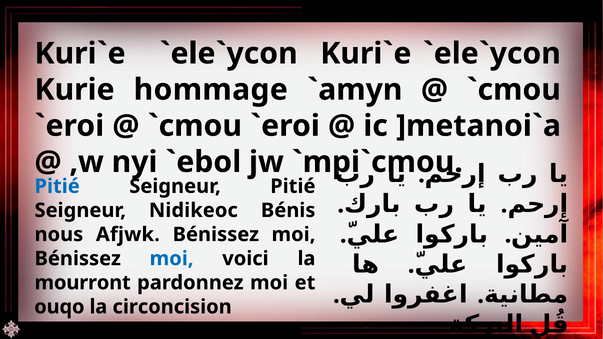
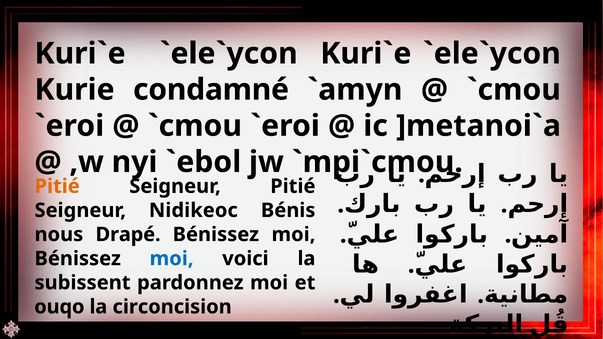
hommage: hommage -> condamné
Pitié at (57, 186) colour: blue -> orange
Afjwk: Afjwk -> Drapé
mourront: mourront -> subissent
